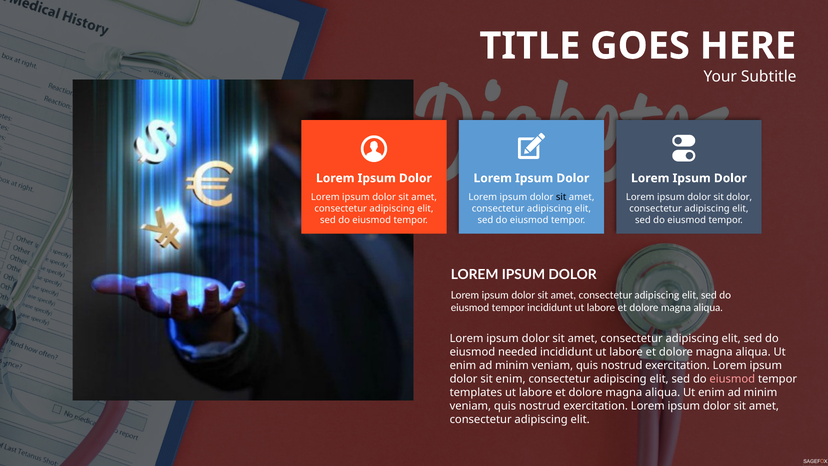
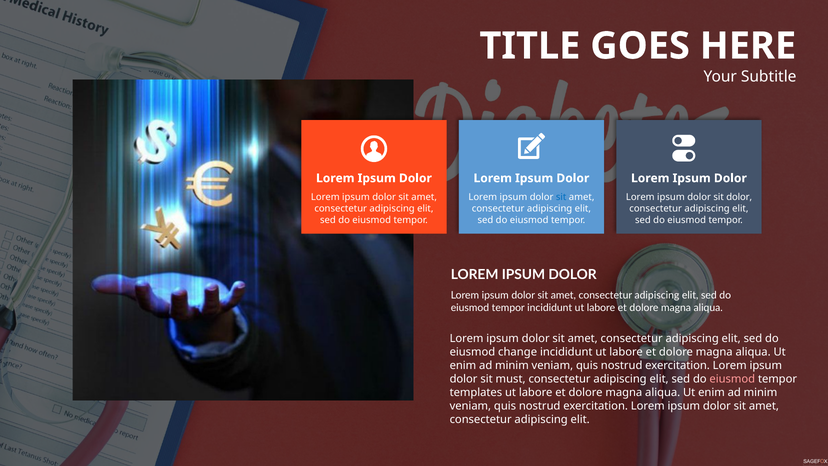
sit at (561, 197) colour: black -> blue
needed: needed -> change
sit enim: enim -> must
